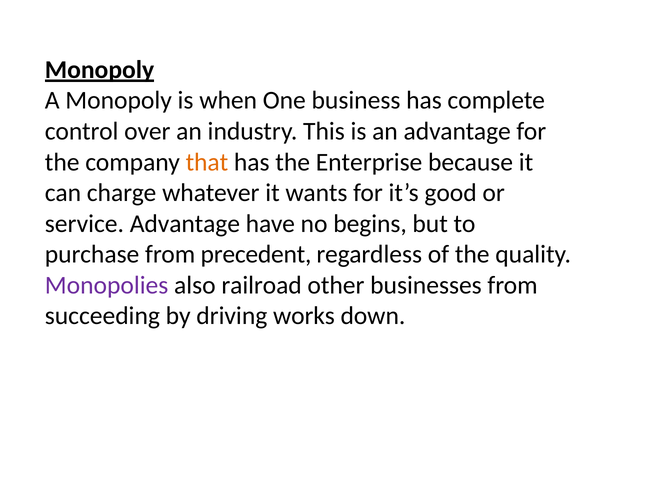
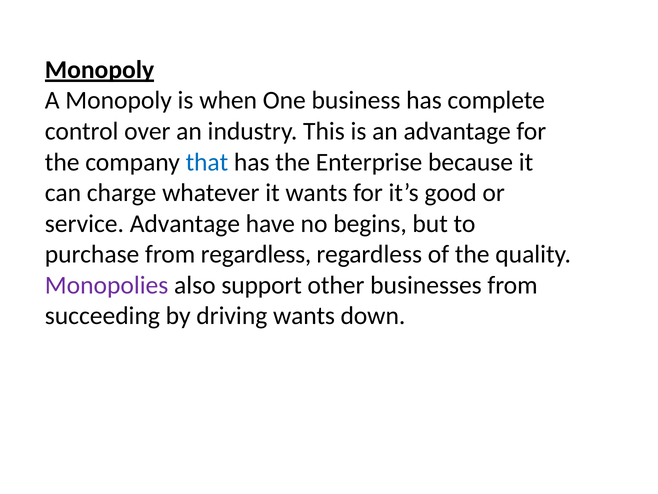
that colour: orange -> blue
from precedent: precedent -> regardless
railroad: railroad -> support
driving works: works -> wants
